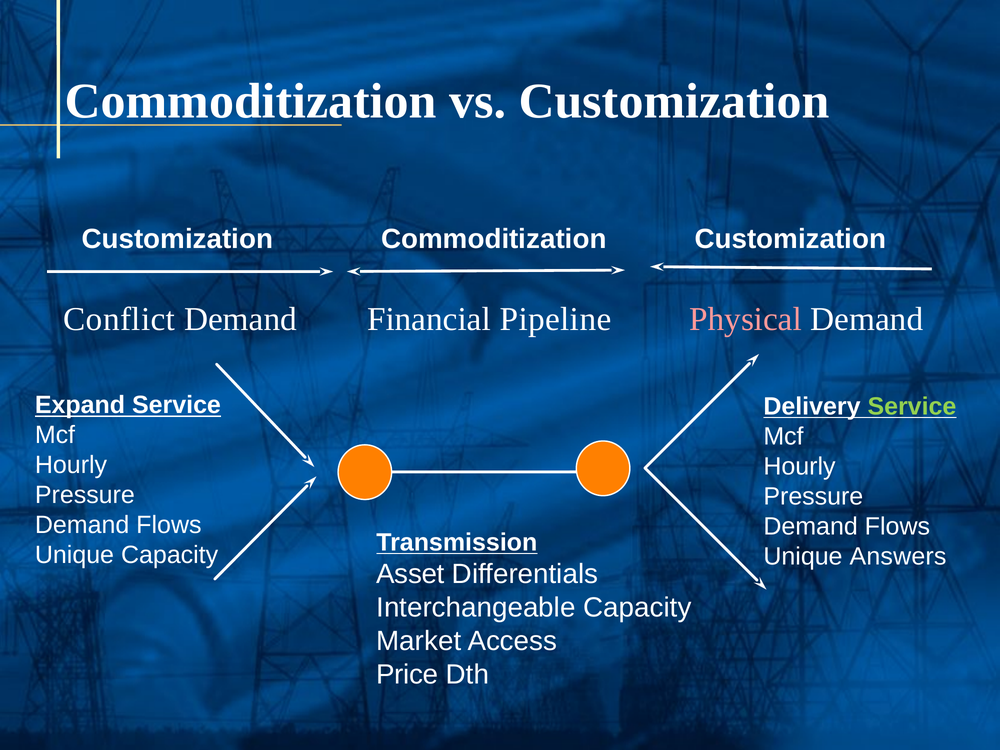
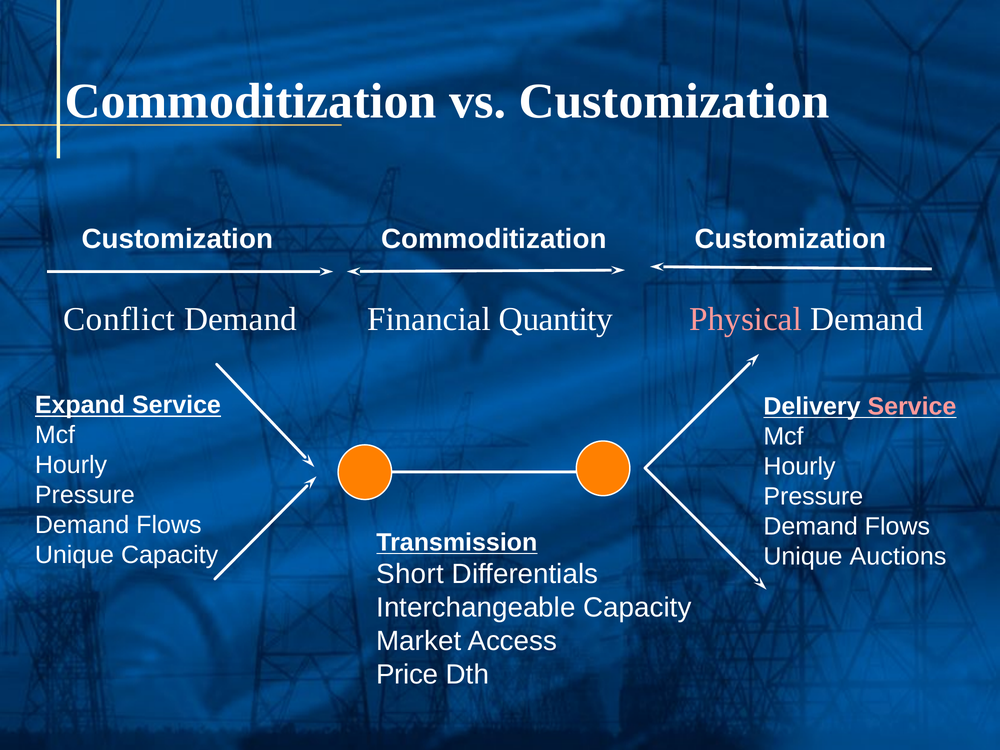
Pipeline: Pipeline -> Quantity
Service at (912, 406) colour: light green -> pink
Answers: Answers -> Auctions
Asset: Asset -> Short
